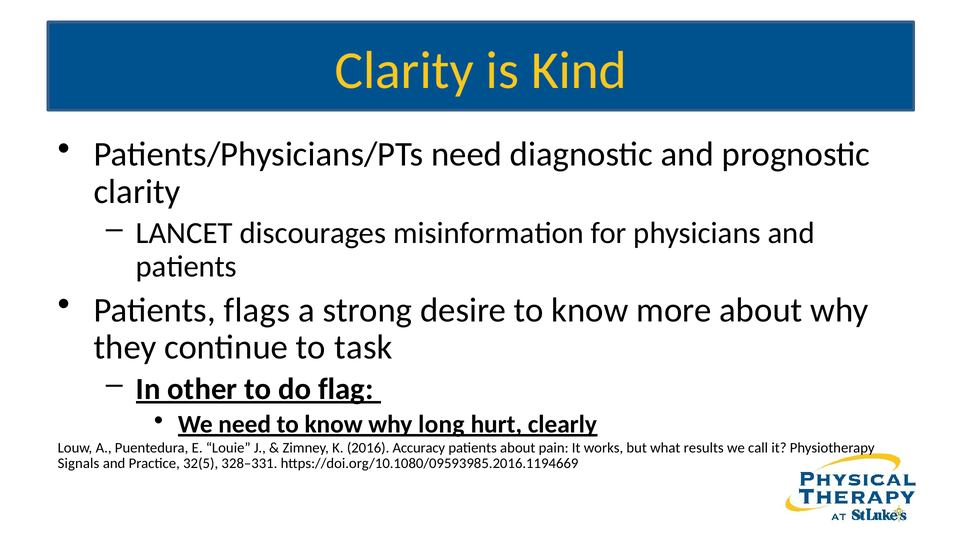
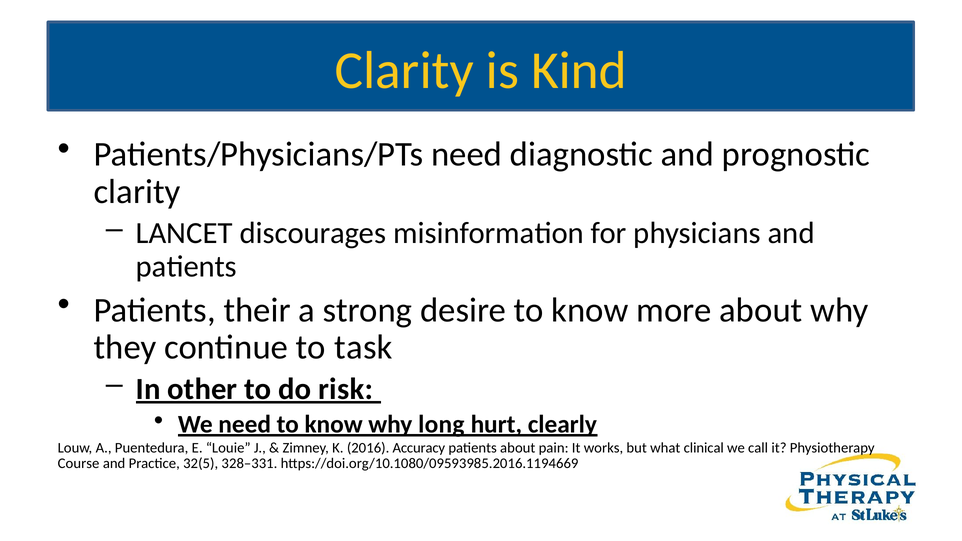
flags: flags -> their
flag: flag -> risk
results: results -> clinical
Signals: Signals -> Course
